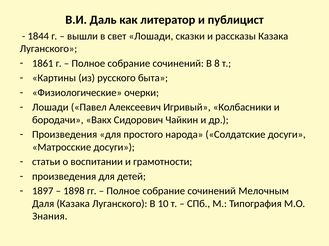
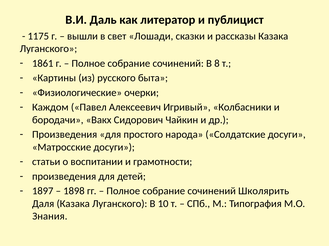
1844: 1844 -> 1175
Лошади at (50, 108): Лошади -> Каждом
Мелочным: Мелочным -> Школярить
